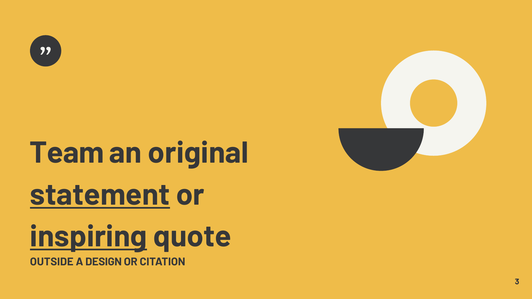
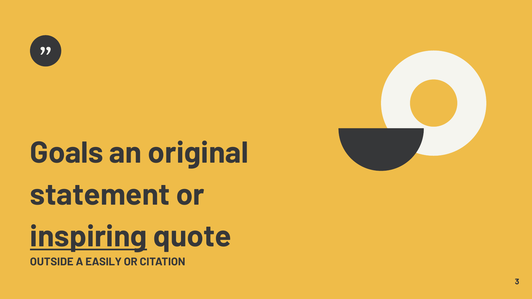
Team: Team -> Goals
statement underline: present -> none
DESIGN: DESIGN -> EASILY
